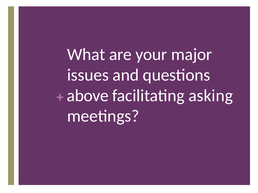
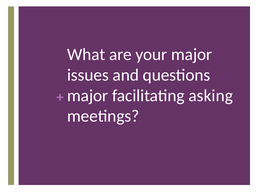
above at (88, 96): above -> major
